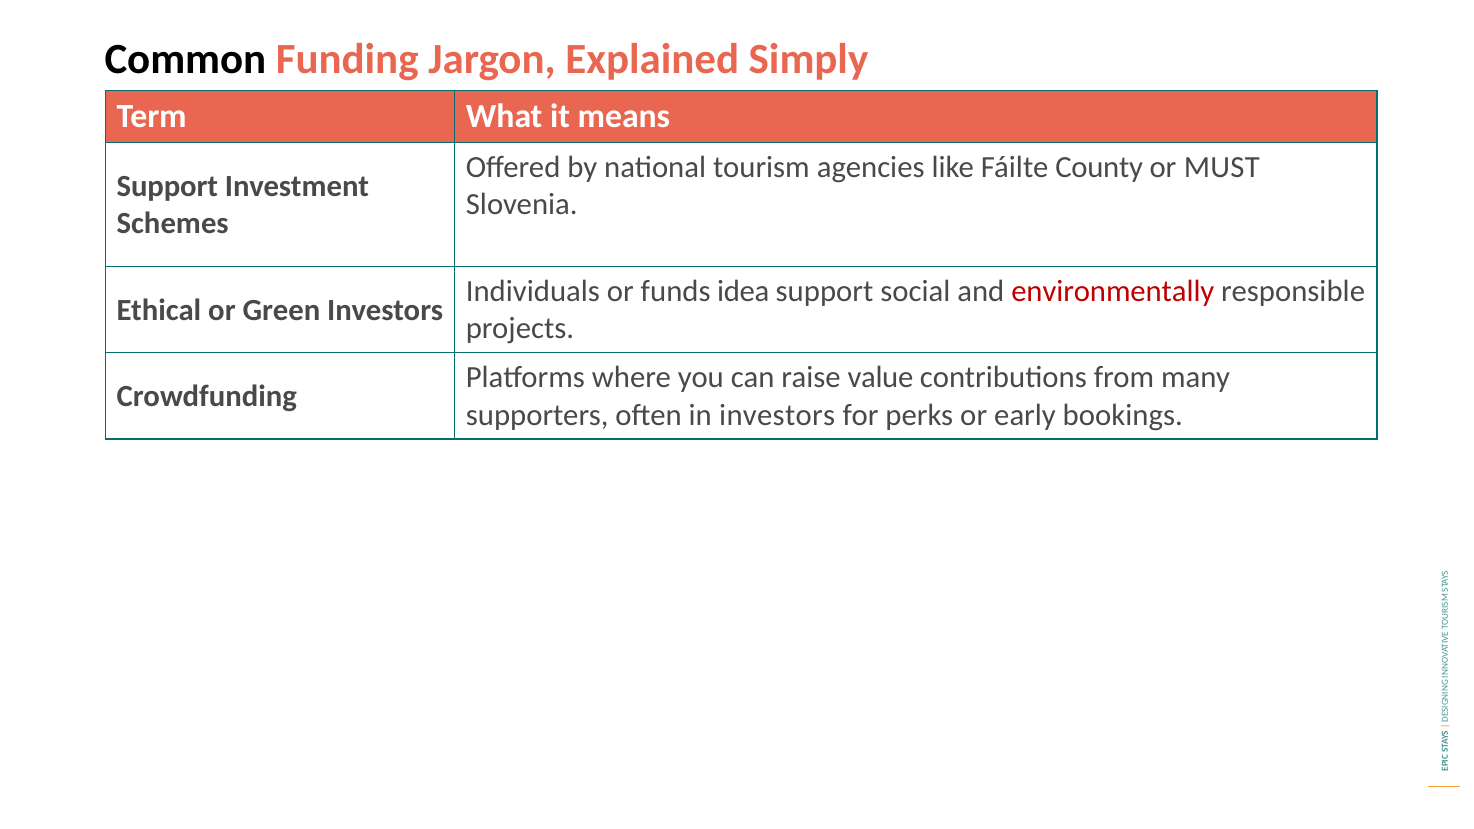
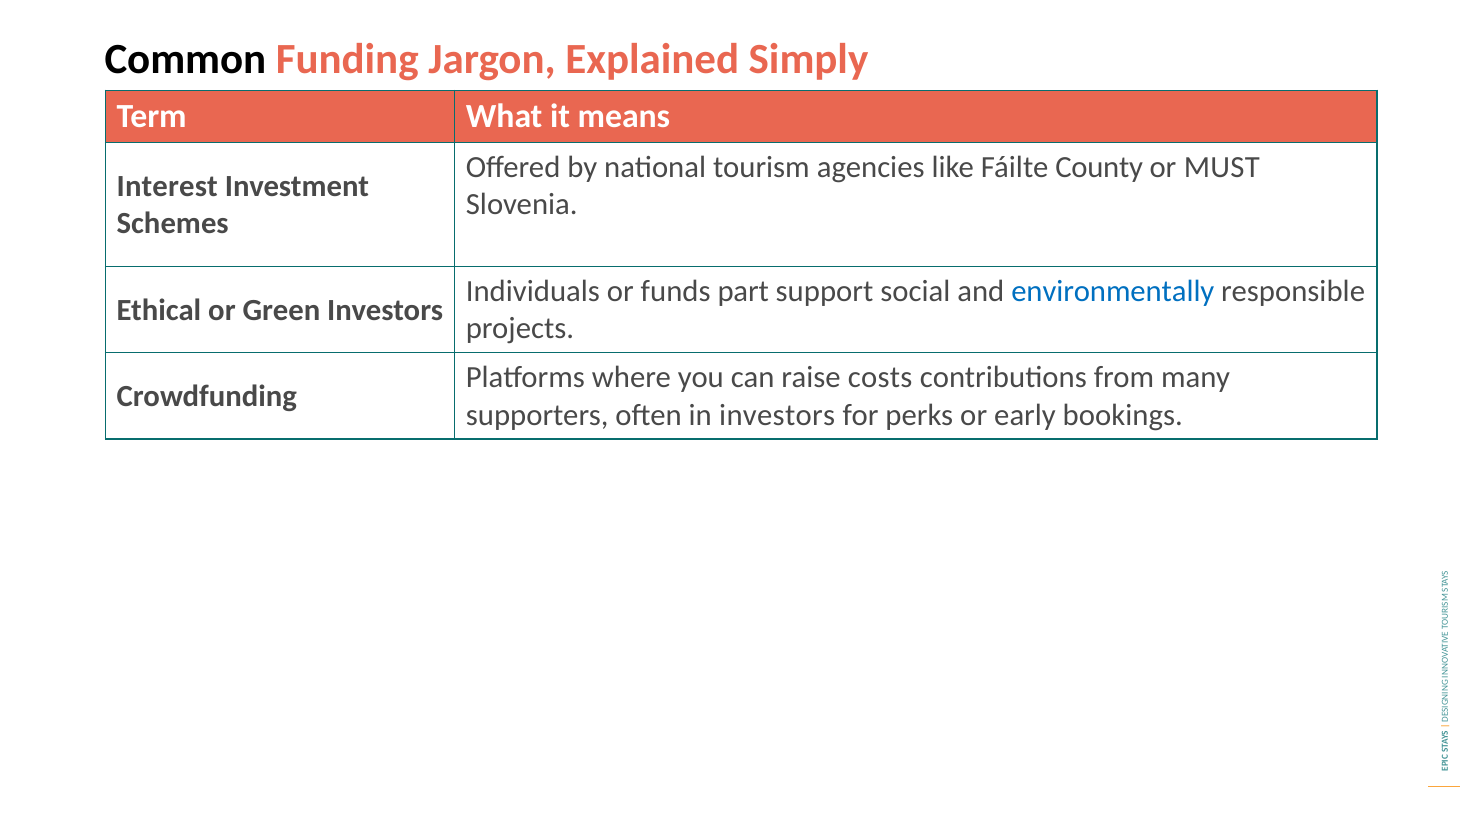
Support at (167, 186): Support -> Interest
idea: idea -> part
environmentally colour: red -> blue
value: value -> costs
